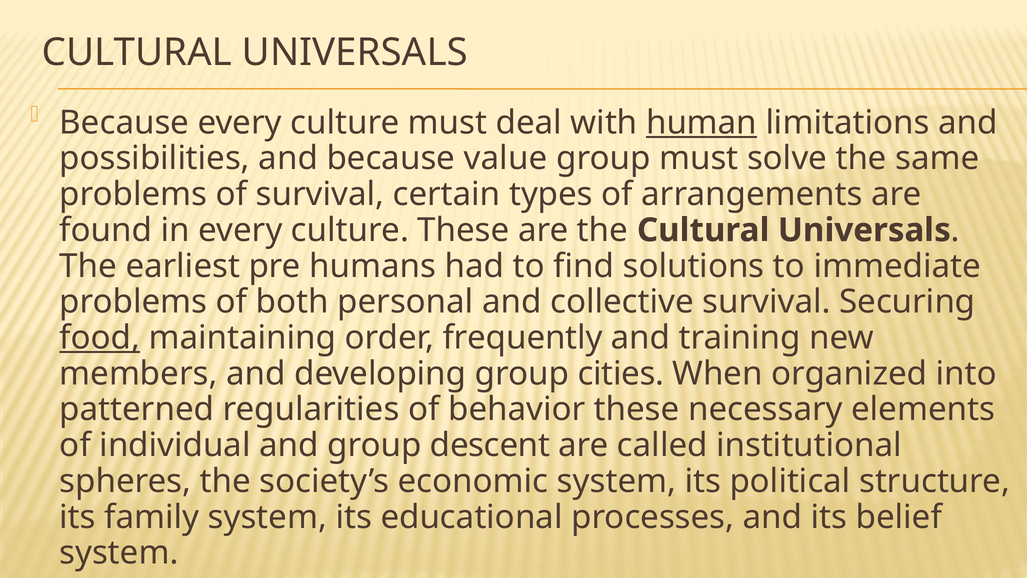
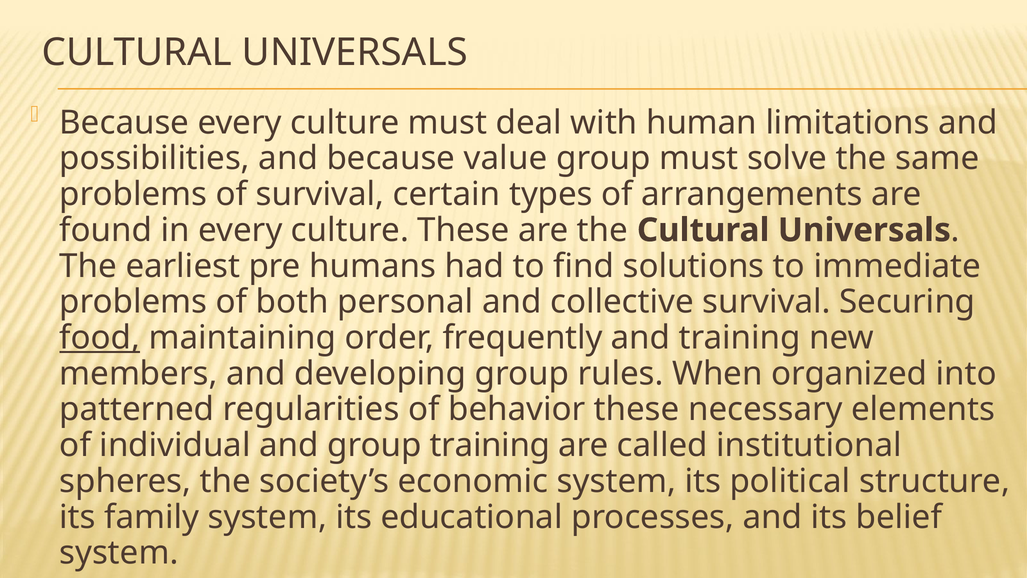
human underline: present -> none
cities: cities -> rules
group descent: descent -> training
